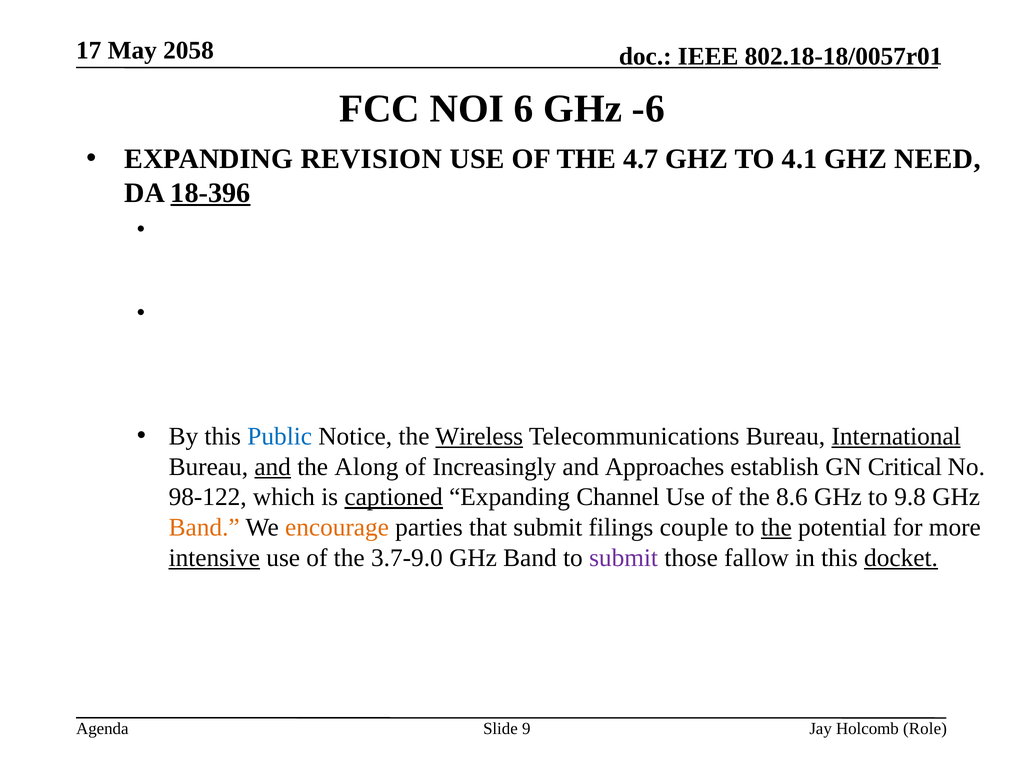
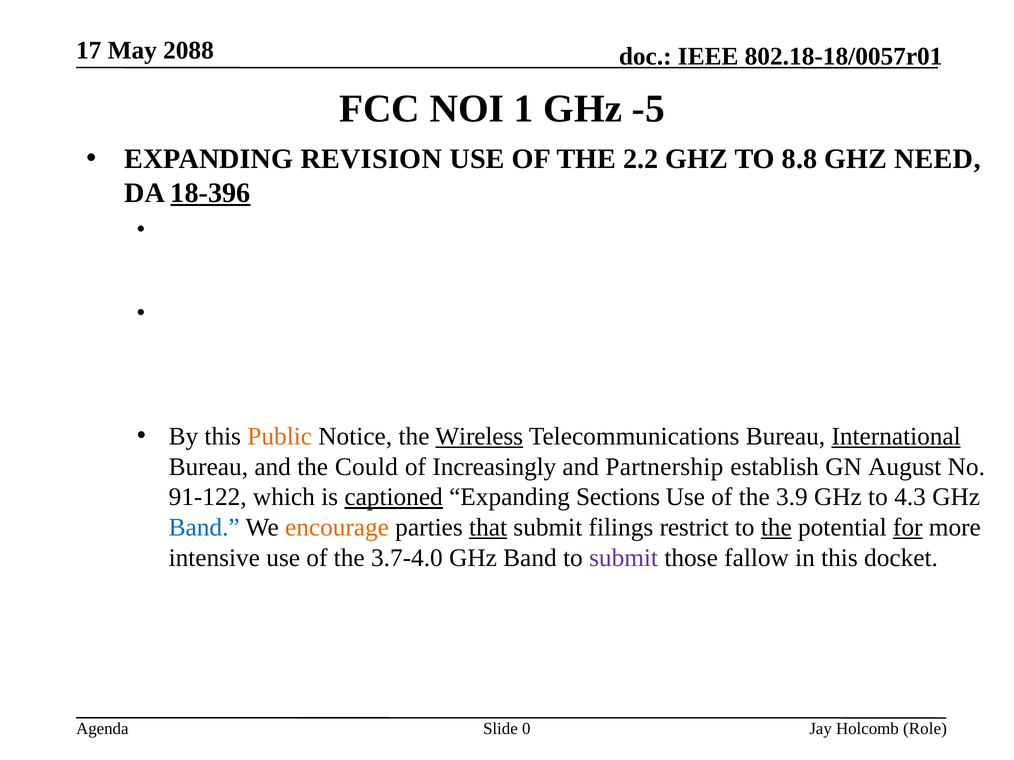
2058: 2058 -> 2088
6: 6 -> 1
-6: -6 -> -5
4.7: 4.7 -> 2.2
4.1: 4.1 -> 8.8
Public colour: blue -> orange
and at (273, 467) underline: present -> none
Along: Along -> Could
Approaches: Approaches -> Partnership
Critical: Critical -> August
98-122: 98-122 -> 91-122
Channel: Channel -> Sections
8.6: 8.6 -> 3.9
9.8: 9.8 -> 4.3
Band at (204, 528) colour: orange -> blue
that underline: none -> present
couple: couple -> restrict
for underline: none -> present
intensive underline: present -> none
3.7-9.0: 3.7-9.0 -> 3.7-4.0
docket underline: present -> none
9: 9 -> 0
